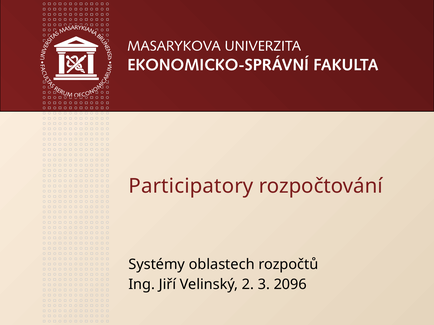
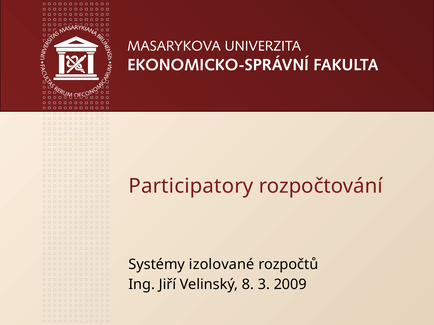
oblastech: oblastech -> izolované
2: 2 -> 8
2096: 2096 -> 2009
